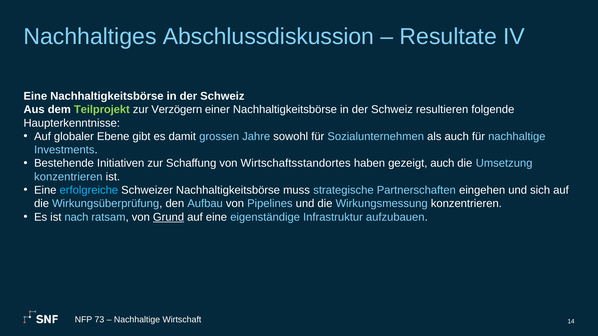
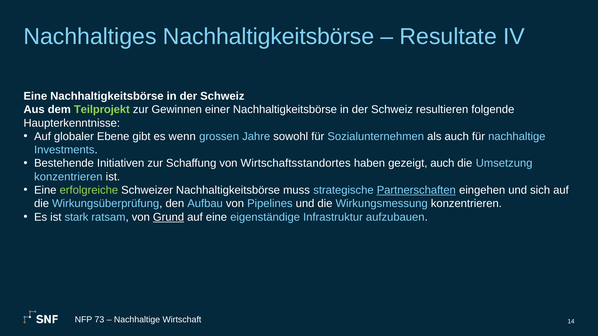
Nachhaltiges Abschlussdiskussion: Abschlussdiskussion -> Nachhaltigkeitsbörse
Verzögern: Verzögern -> Gewinnen
damit: damit -> wenn
erfolgreiche colour: light blue -> light green
Partnerschaften underline: none -> present
nach: nach -> stark
